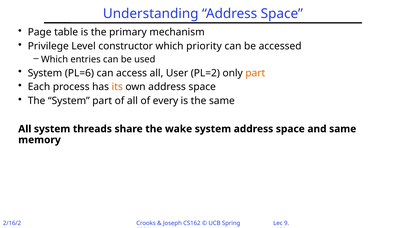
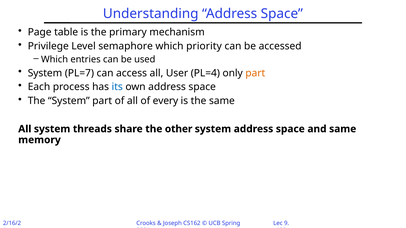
constructor: constructor -> semaphore
PL=6: PL=6 -> PL=7
PL=2: PL=2 -> PL=4
its colour: orange -> blue
wake: wake -> other
